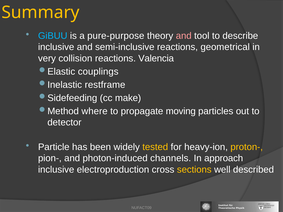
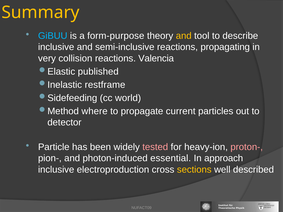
pure-purpose: pure-purpose -> form-purpose
and at (184, 36) colour: pink -> yellow
geometrical: geometrical -> propagating
couplings: couplings -> published
make: make -> world
moving: moving -> current
tested colour: yellow -> pink
proton- colour: yellow -> pink
channels: channels -> essential
